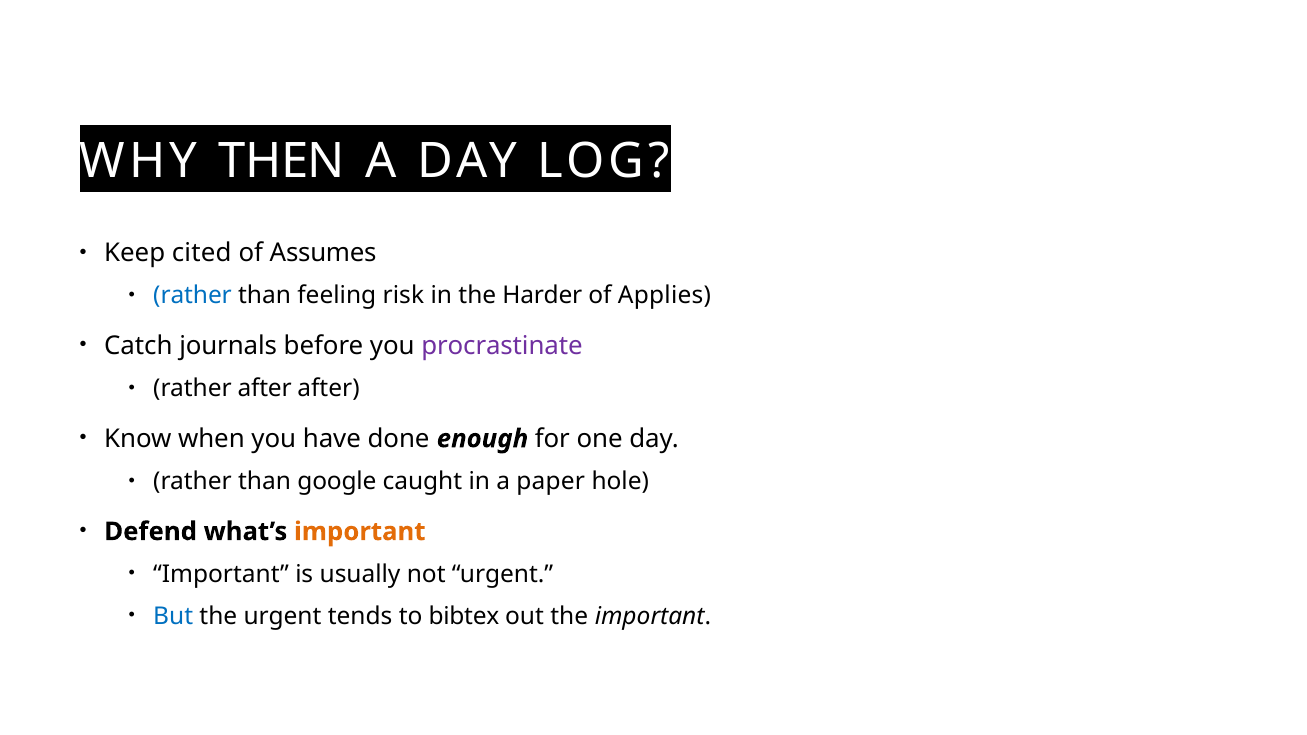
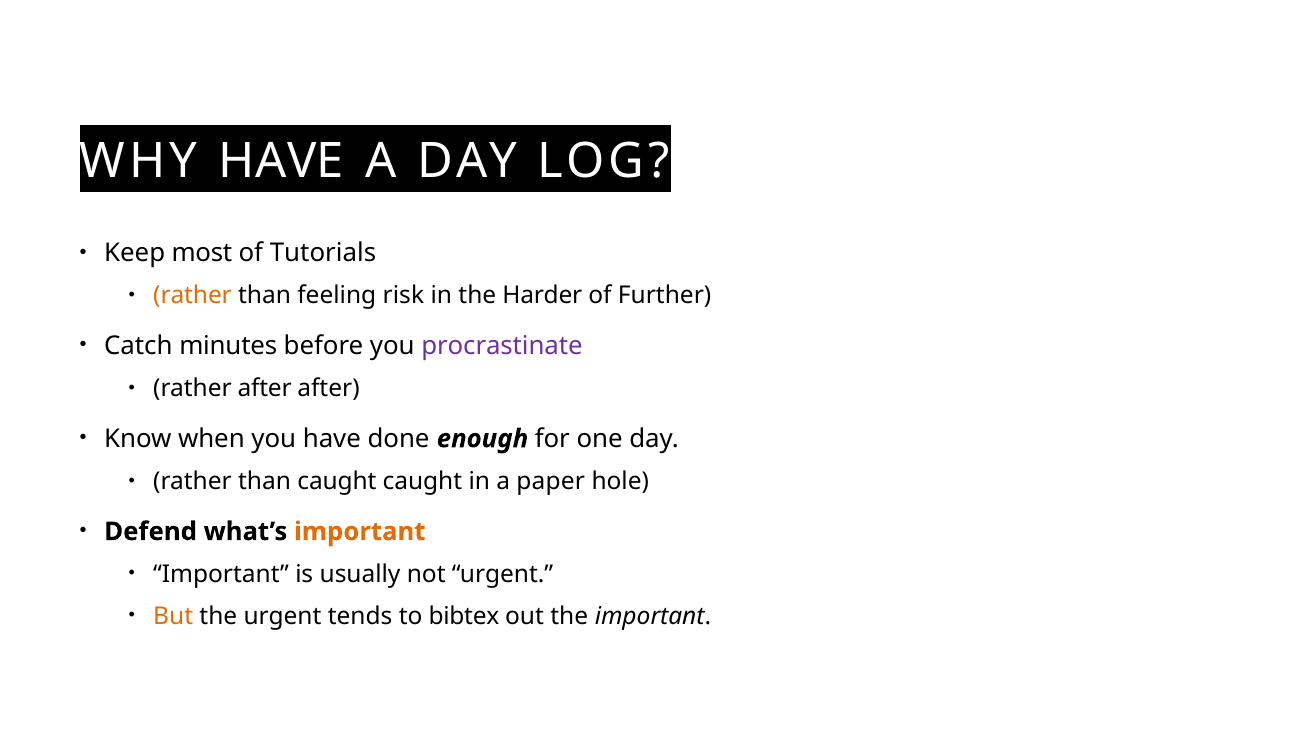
WHY THEN: THEN -> HAVE
cited: cited -> most
Assumes: Assumes -> Tutorials
rather at (193, 296) colour: blue -> orange
Applies: Applies -> Further
journals: journals -> minutes
than google: google -> caught
But colour: blue -> orange
